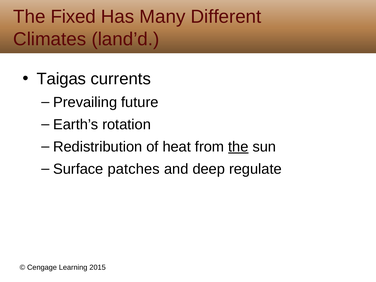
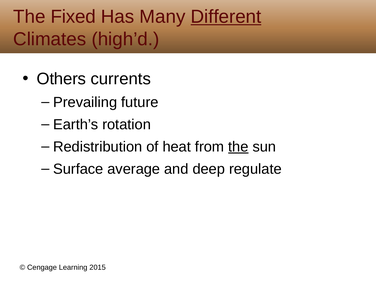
Different underline: none -> present
land’d: land’d -> high’d
Taigas: Taigas -> Others
patches: patches -> average
